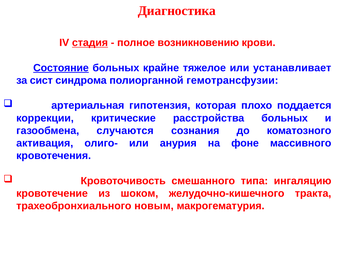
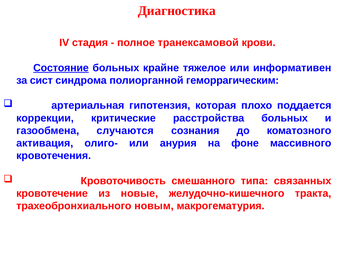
стадия underline: present -> none
возникновению: возникновению -> транексамовой
устанавливает: устанавливает -> информативен
гемотрансфузии: гемотрансфузии -> геморрагическим
ингаляцию: ингаляцию -> связанных
шоком: шоком -> новые
